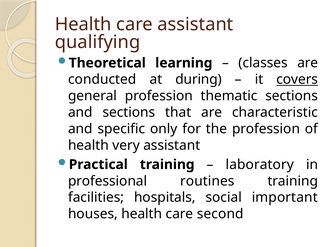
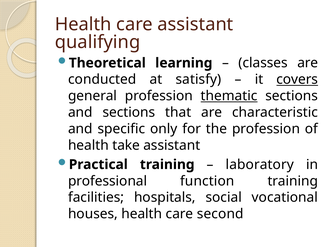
during: during -> satisfy
thematic underline: none -> present
very: very -> take
routines: routines -> function
important: important -> vocational
